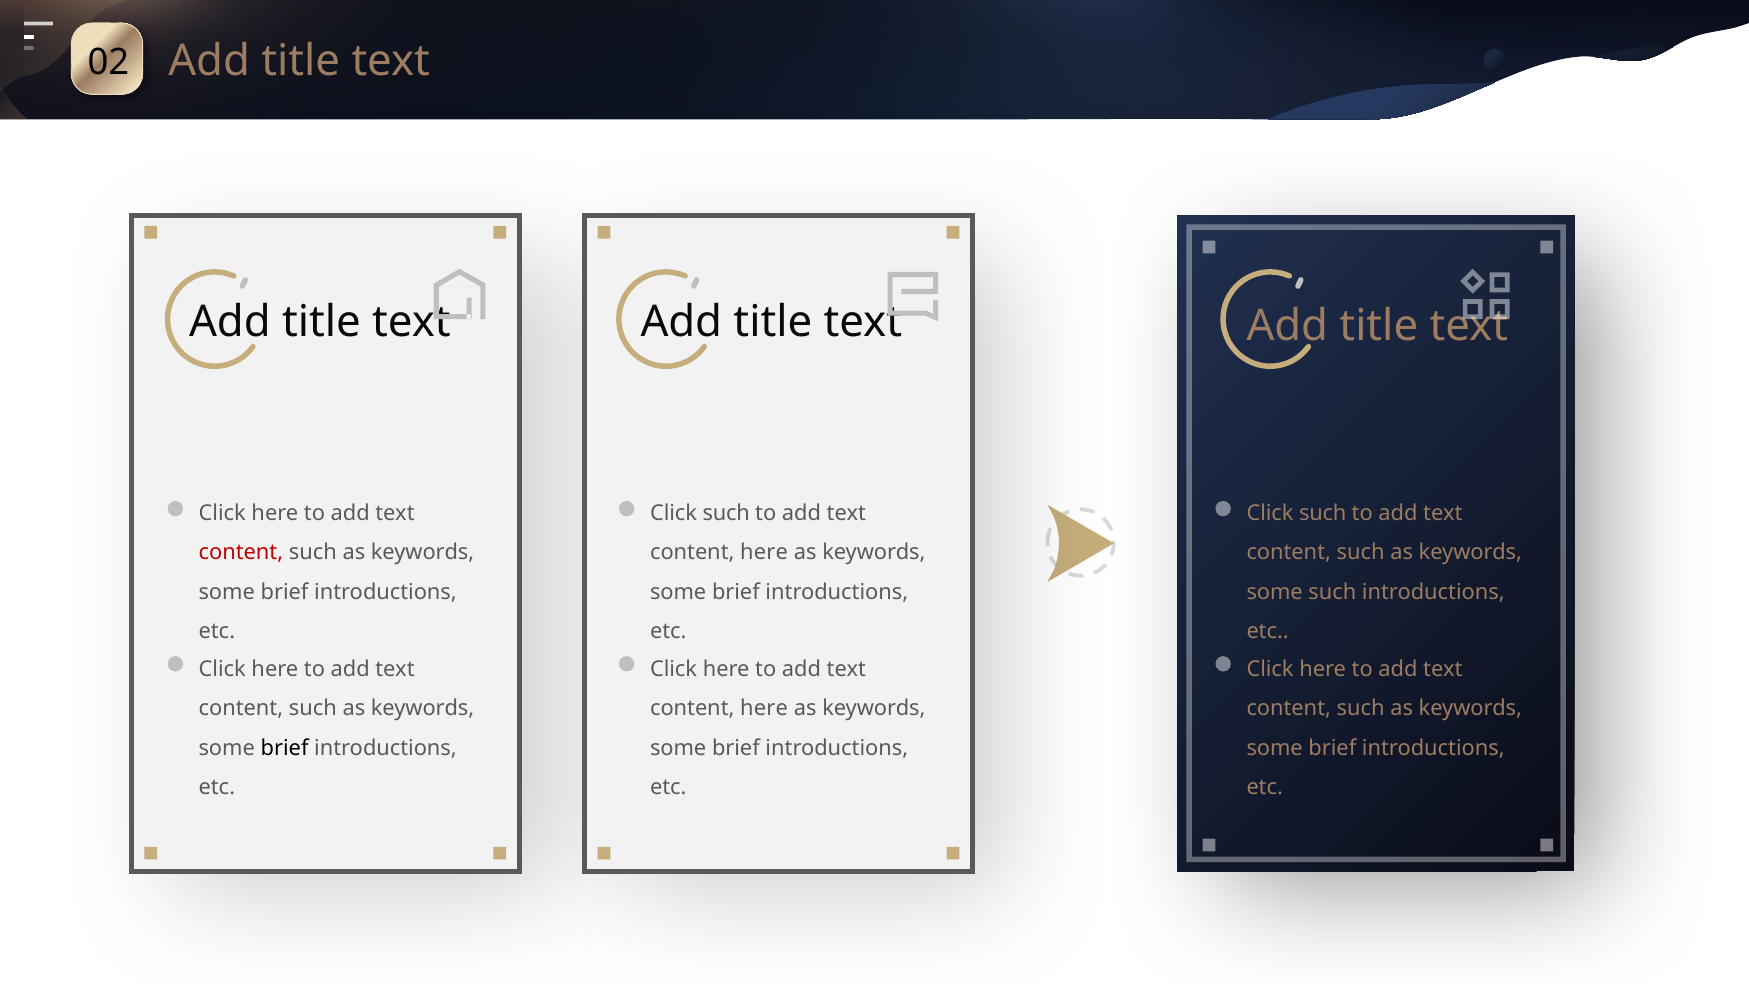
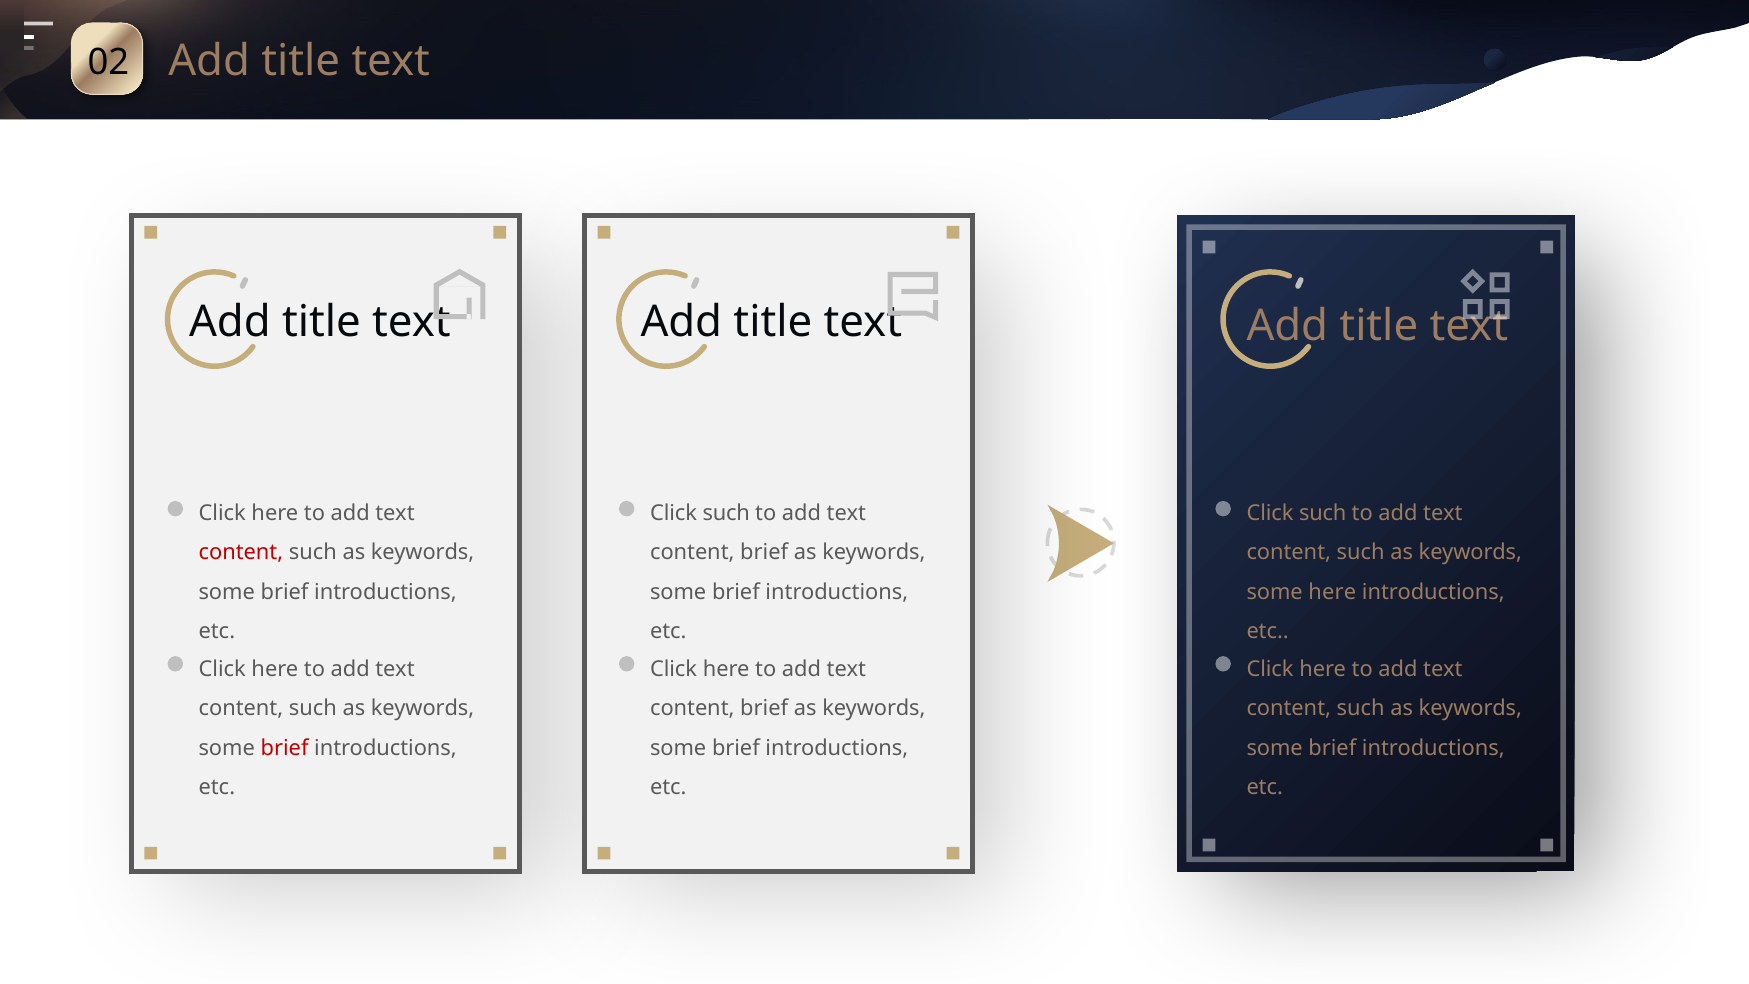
here at (764, 552): here -> brief
some such: such -> here
here at (764, 708): here -> brief
brief at (285, 748) colour: black -> red
